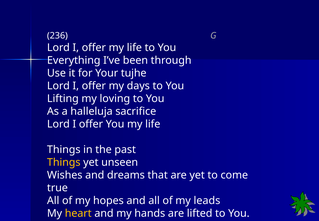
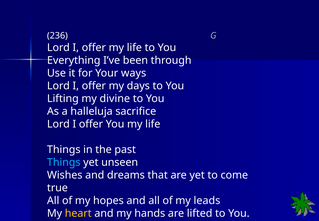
tujhe: tujhe -> ways
loving: loving -> divine
Things at (64, 162) colour: yellow -> light blue
